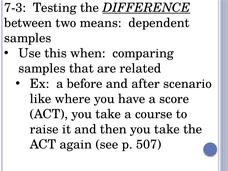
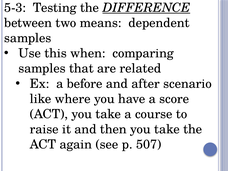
7-3: 7-3 -> 5-3
